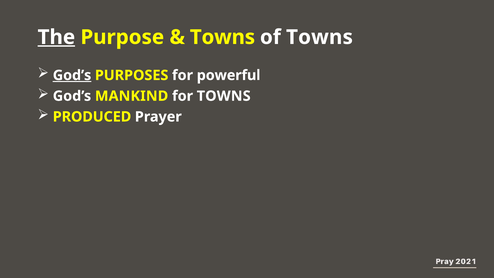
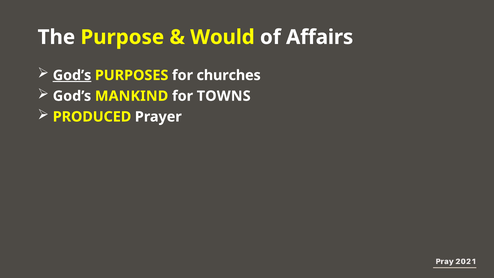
The underline: present -> none
Towns at (222, 37): Towns -> Would
of Towns: Towns -> Affairs
powerful: powerful -> churches
